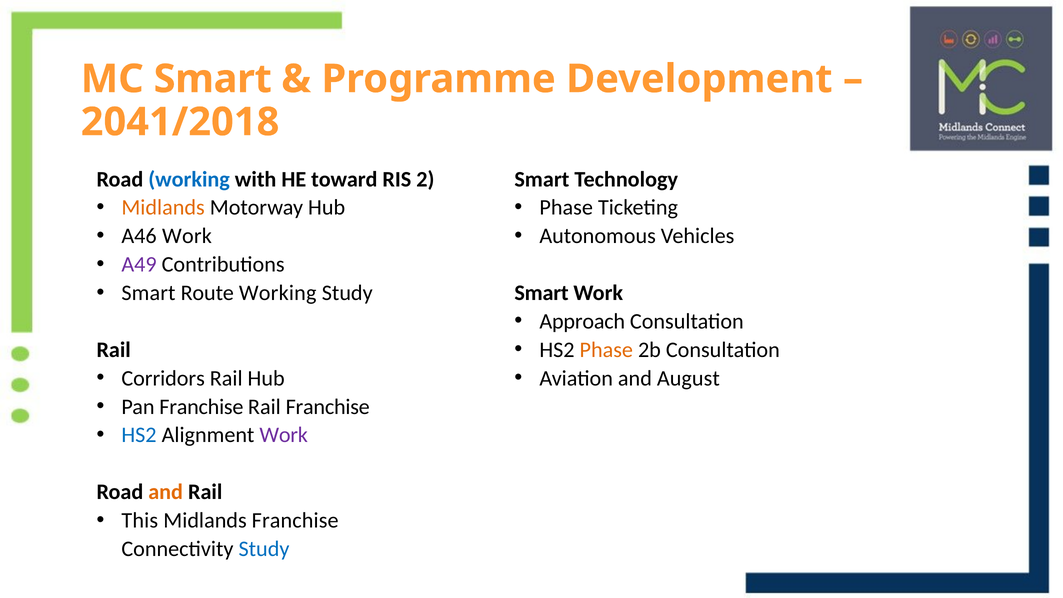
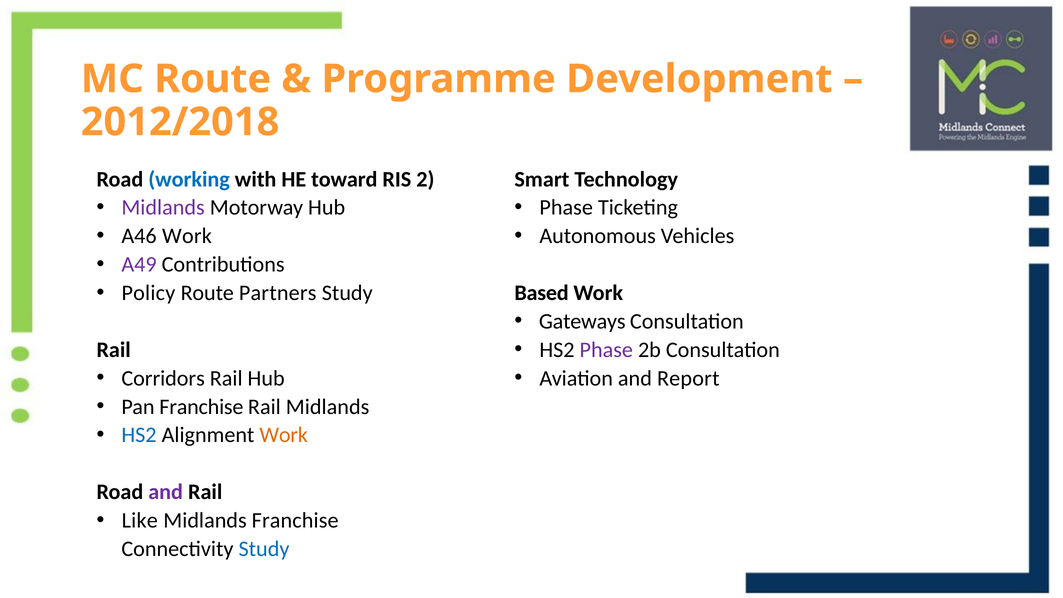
MC Smart: Smart -> Route
2041/2018: 2041/2018 -> 2012/2018
Midlands at (163, 208) colour: orange -> purple
Smart at (148, 293): Smart -> Policy
Route Working: Working -> Partners
Smart at (542, 293): Smart -> Based
Approach: Approach -> Gateways
Phase at (606, 350) colour: orange -> purple
August: August -> Report
Rail Franchise: Franchise -> Midlands
Work at (284, 435) colour: purple -> orange
and at (166, 492) colour: orange -> purple
This: This -> Like
